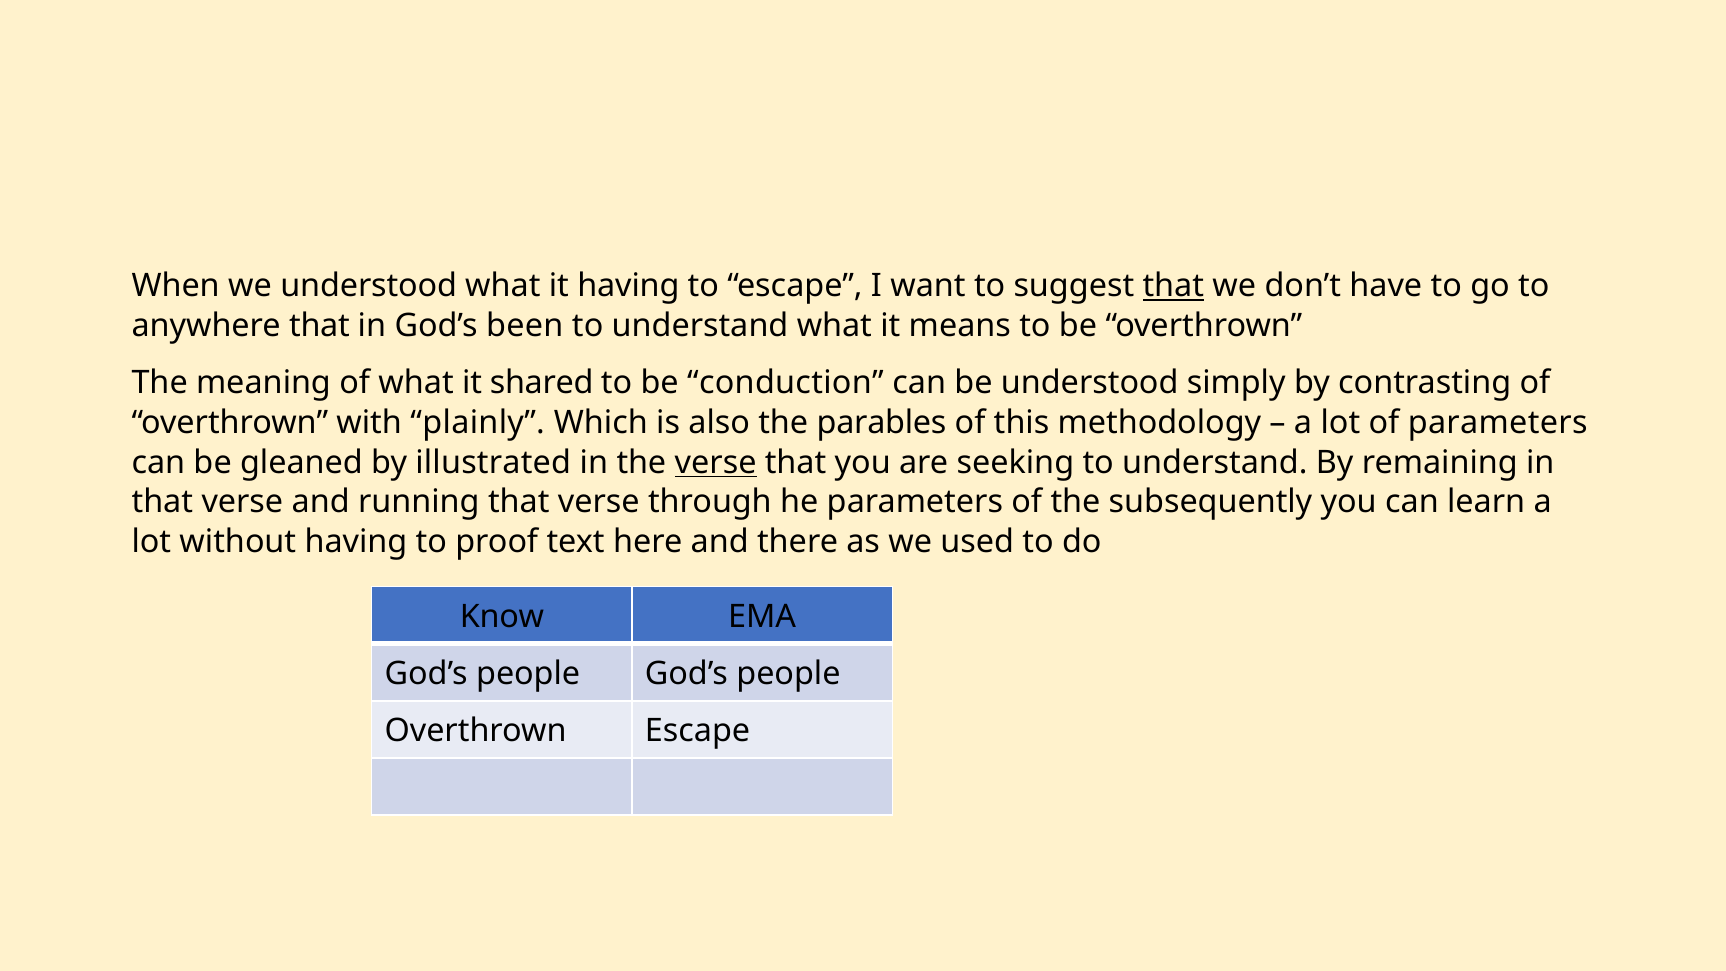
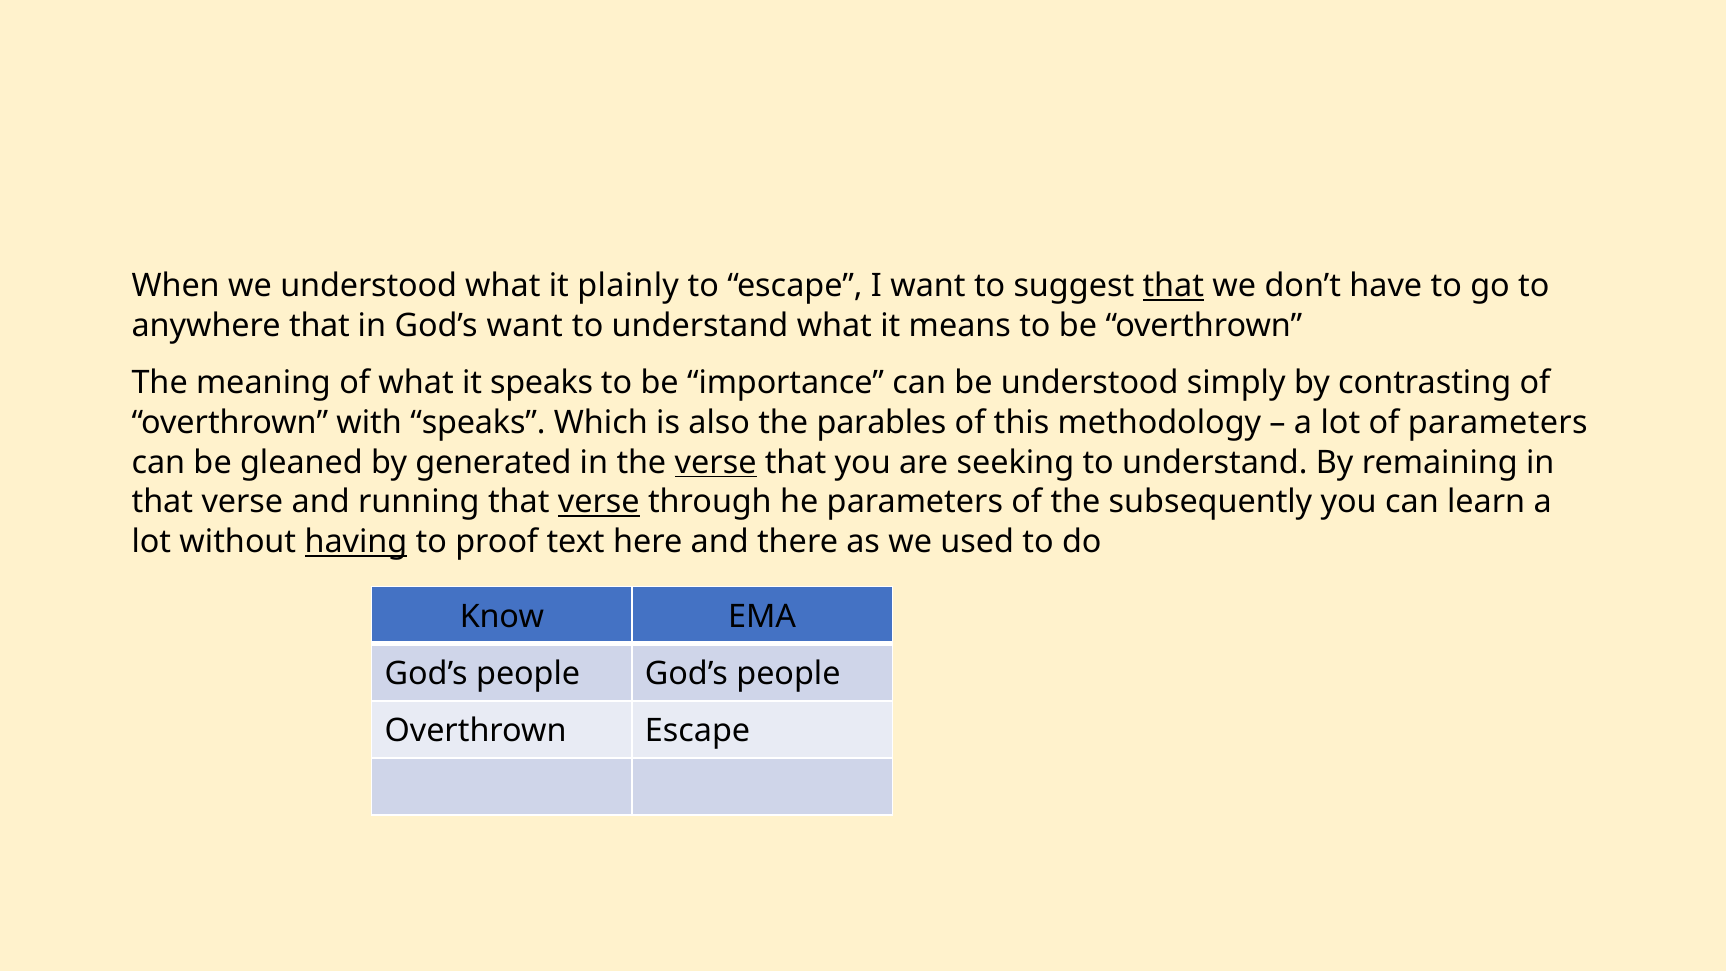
it having: having -> plainly
God’s been: been -> want
it shared: shared -> speaks
conduction: conduction -> importance
with plainly: plainly -> speaks
illustrated: illustrated -> generated
verse at (599, 502) underline: none -> present
having at (356, 542) underline: none -> present
